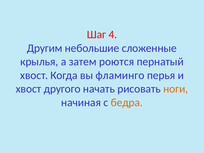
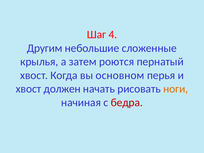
фламинго: фламинго -> основном
другого: другого -> должен
бедра colour: orange -> red
